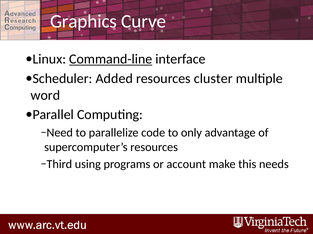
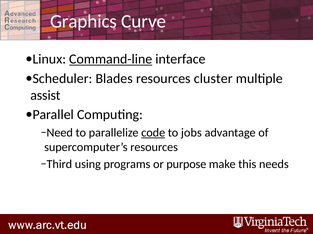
Added: Added -> Blades
word: word -> assist
code underline: none -> present
only: only -> jobs
account: account -> purpose
